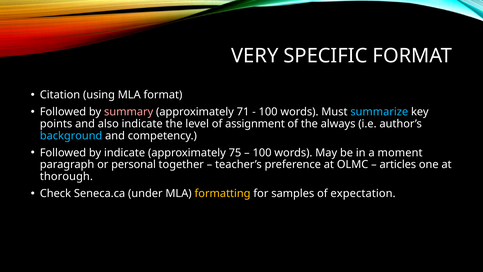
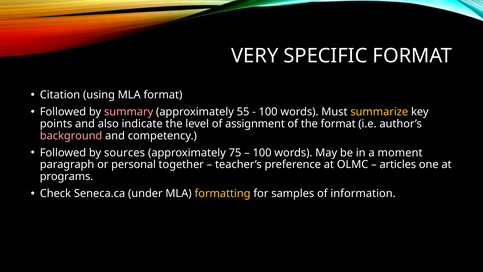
71: 71 -> 55
summarize colour: light blue -> yellow
the always: always -> format
background colour: light blue -> pink
by indicate: indicate -> sources
thorough: thorough -> programs
expectation: expectation -> information
